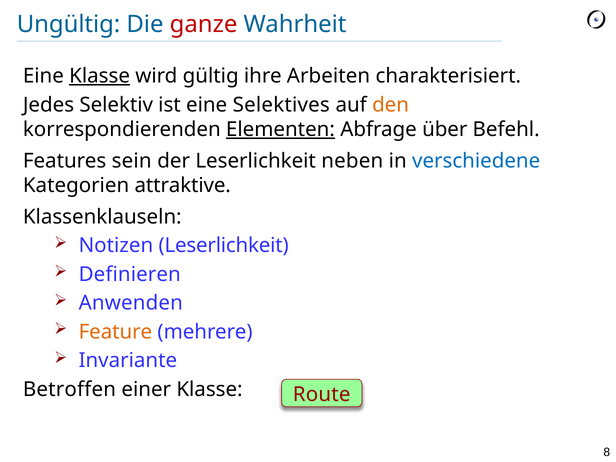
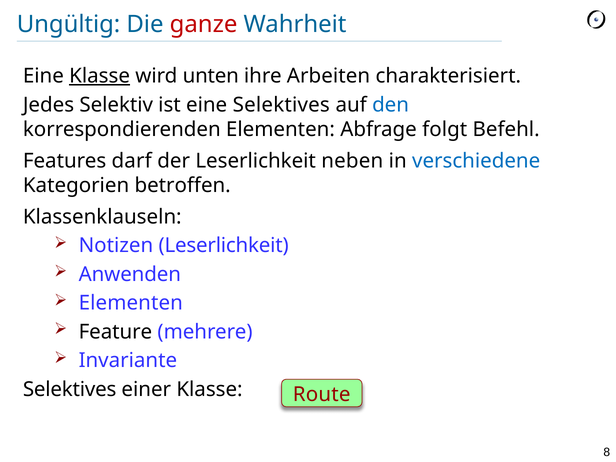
gültig: gültig -> unten
den colour: orange -> blue
Elementen at (280, 129) underline: present -> none
über: über -> folgt
sein: sein -> darf
attraktive: attraktive -> betroffen
Definieren: Definieren -> Anwenden
Anwenden at (131, 303): Anwenden -> Elementen
Feature colour: orange -> black
Betroffen at (69, 389): Betroffen -> Selektives
